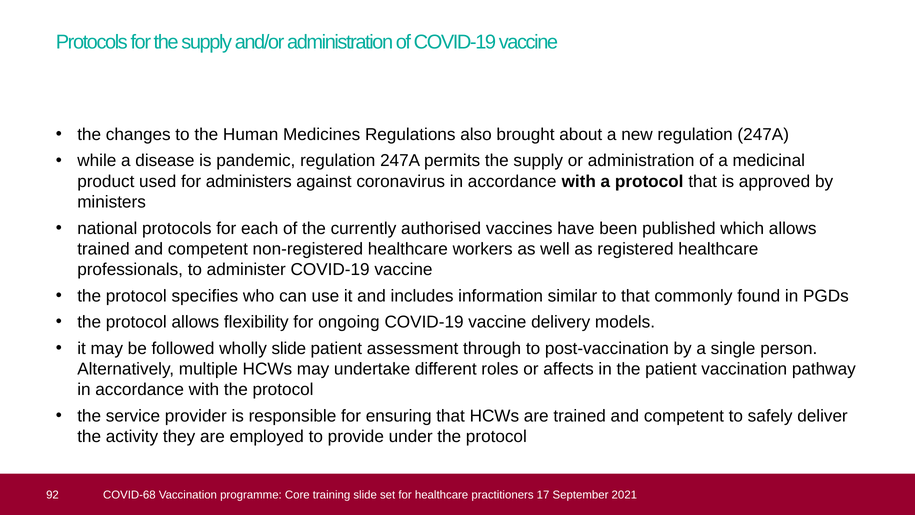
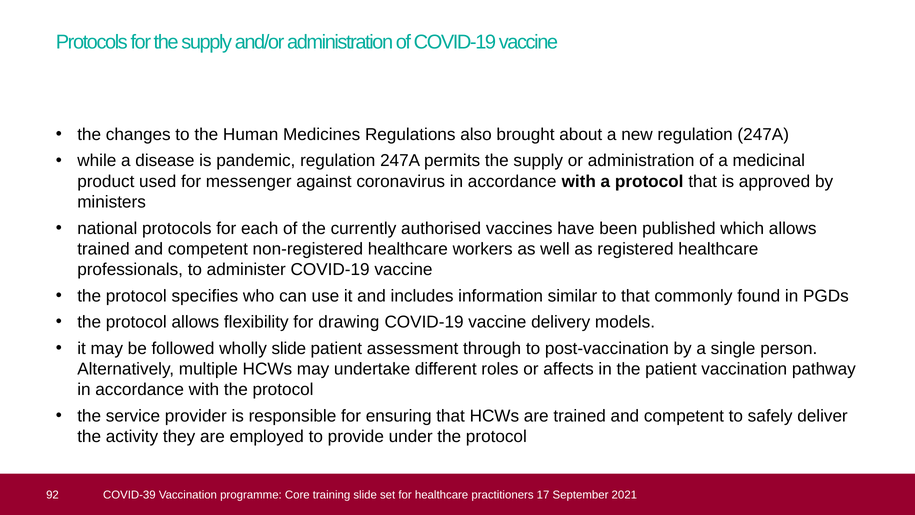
administers: administers -> messenger
ongoing: ongoing -> drawing
COVID-68: COVID-68 -> COVID-39
